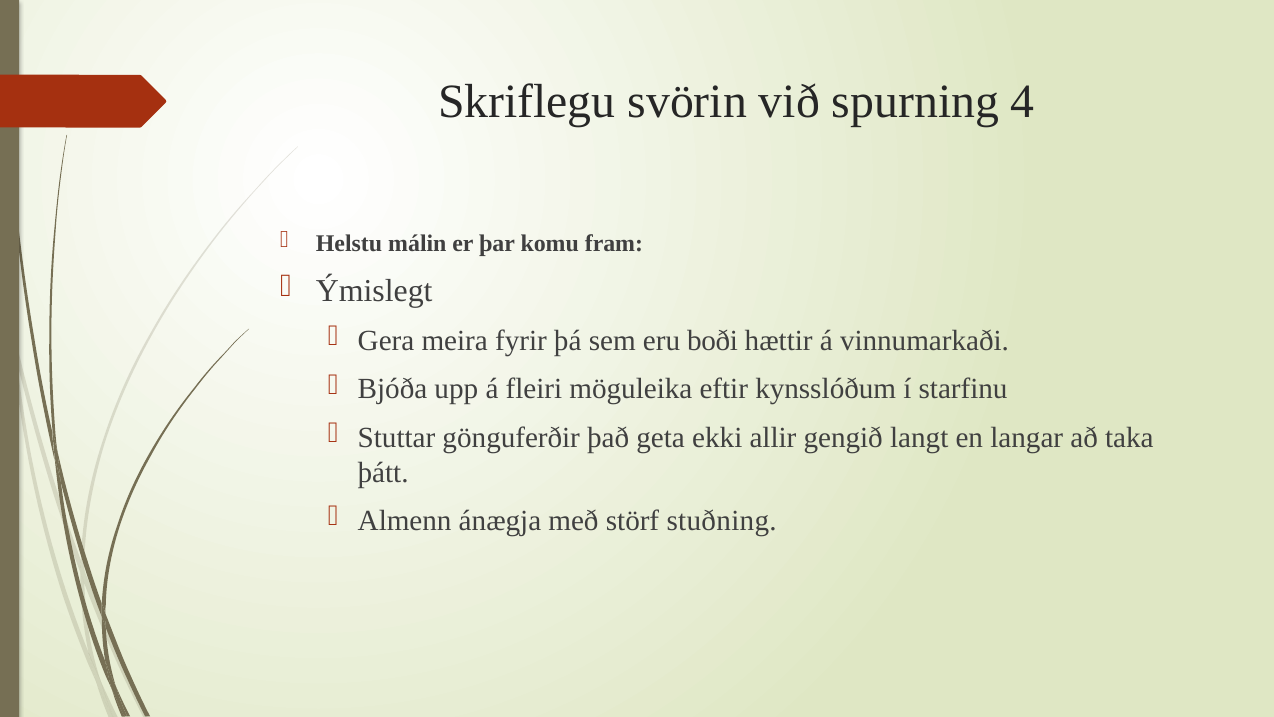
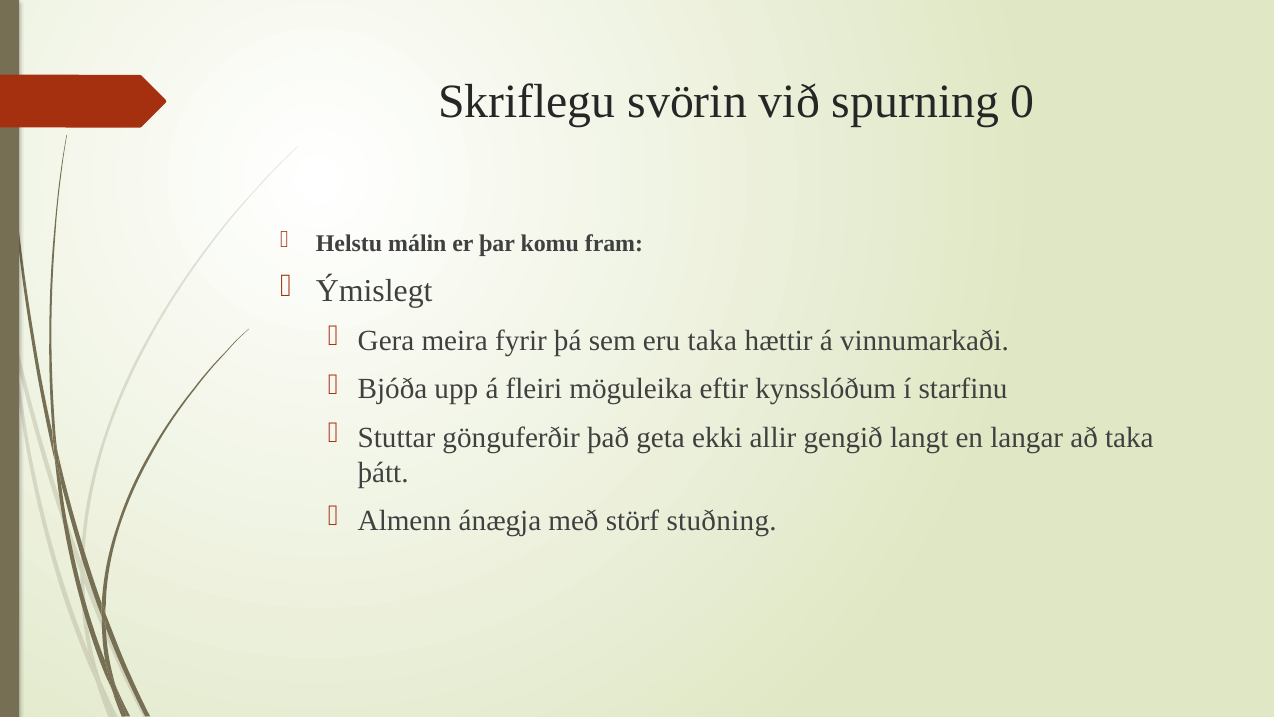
4: 4 -> 0
eru boði: boði -> taka
